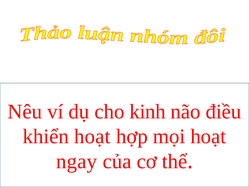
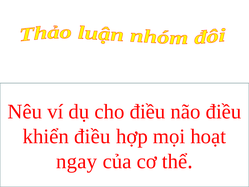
cho kinh: kinh -> điều
khiển hoạt: hoạt -> điều
